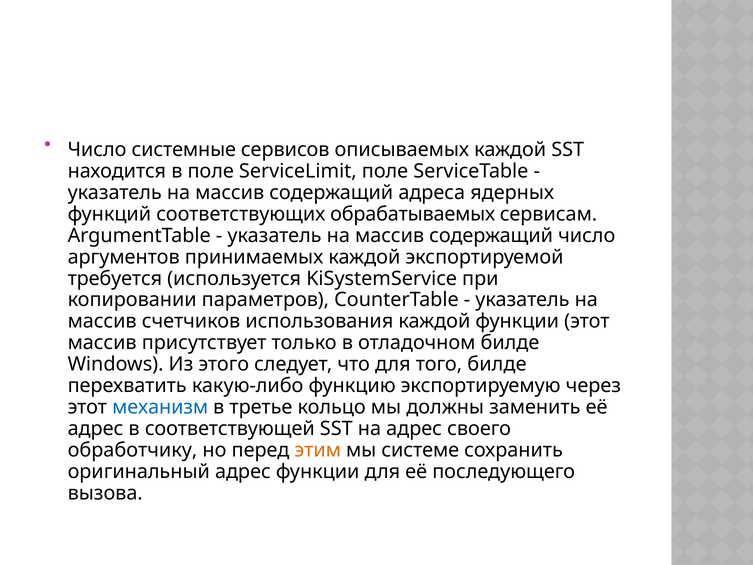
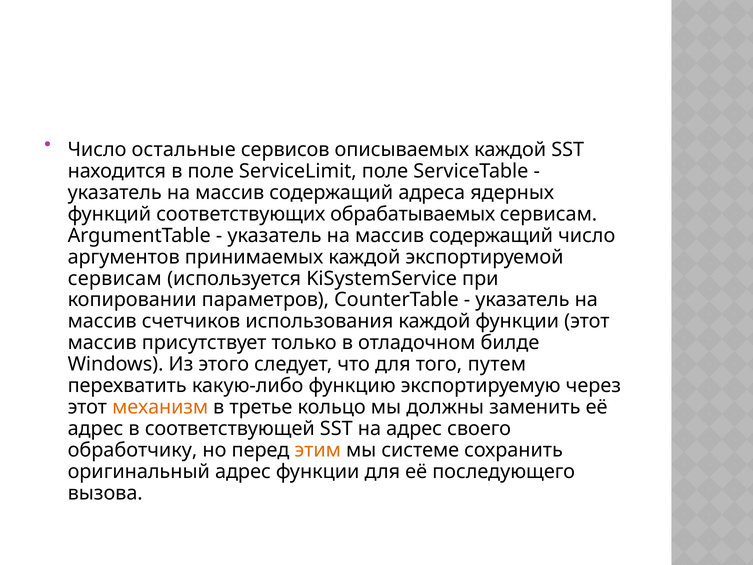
системные: системные -> остальные
требуется at (115, 278): требуется -> сервисам
того билде: билде -> путем
механизм colour: blue -> orange
